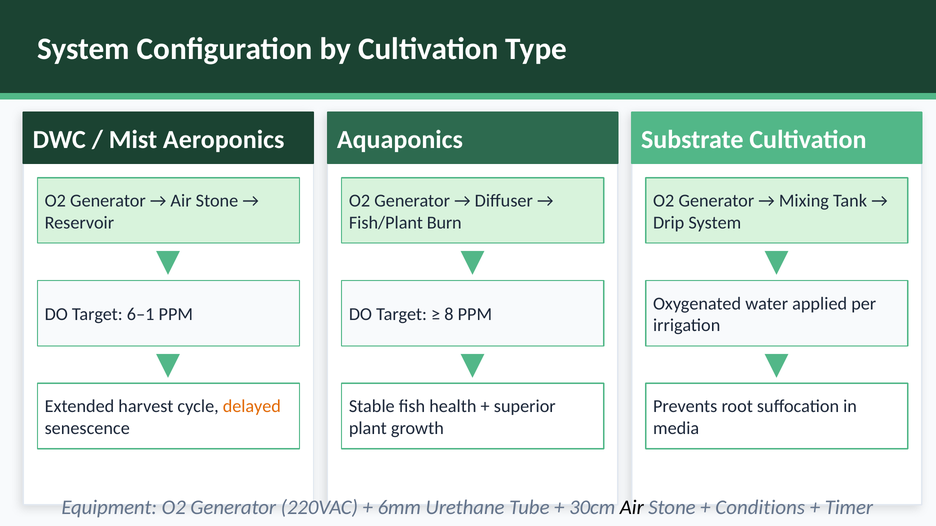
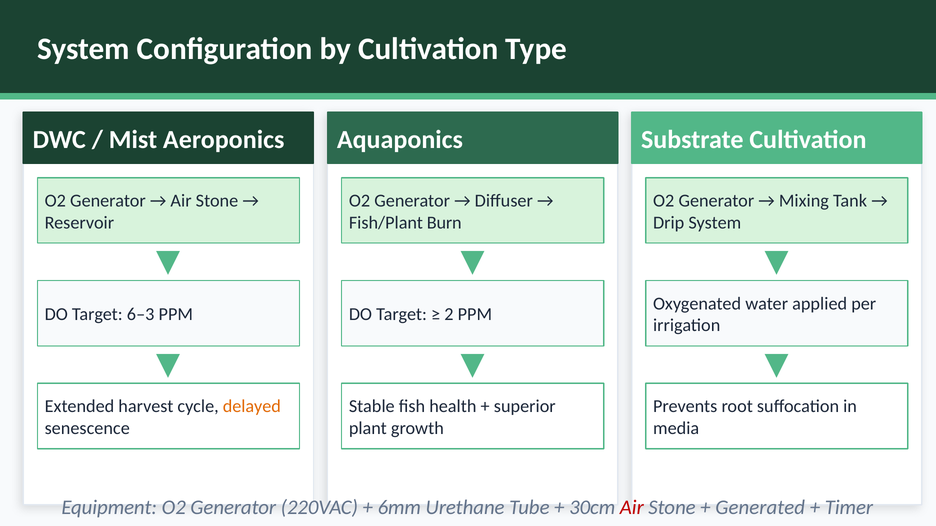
6–1: 6–1 -> 6–3
8: 8 -> 2
Air at (632, 508) colour: black -> red
Conditions: Conditions -> Generated
